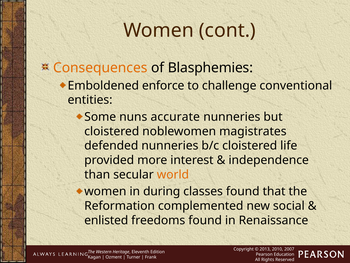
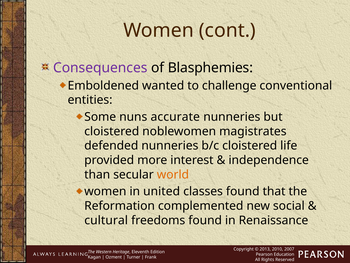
Consequences colour: orange -> purple
enforce: enforce -> wanted
during: during -> united
enlisted: enlisted -> cultural
